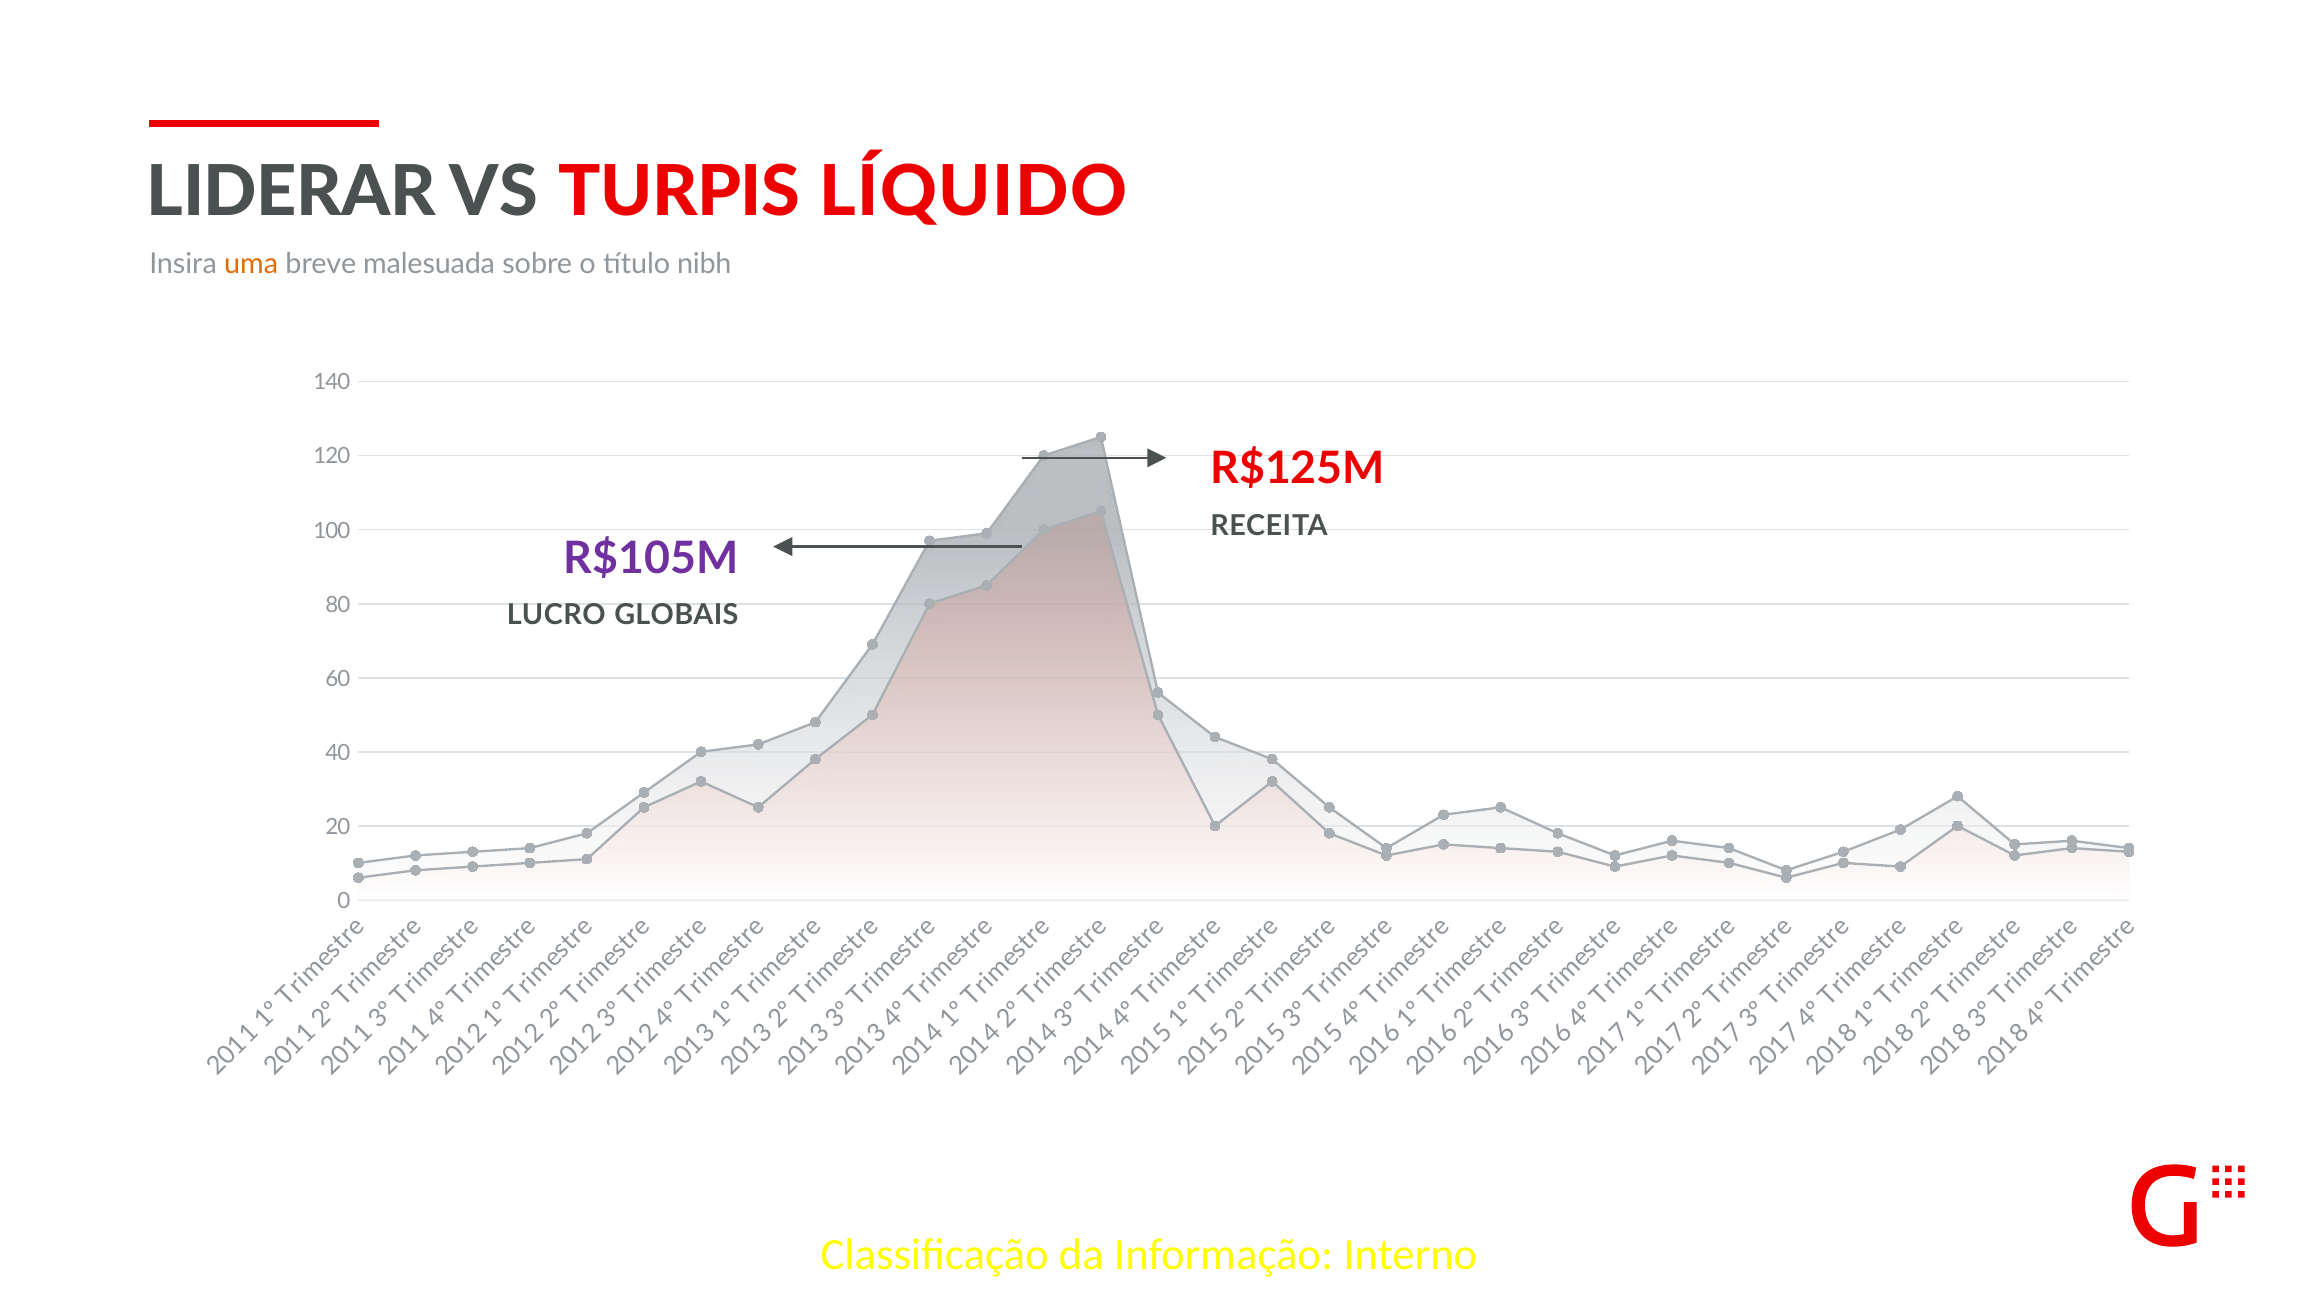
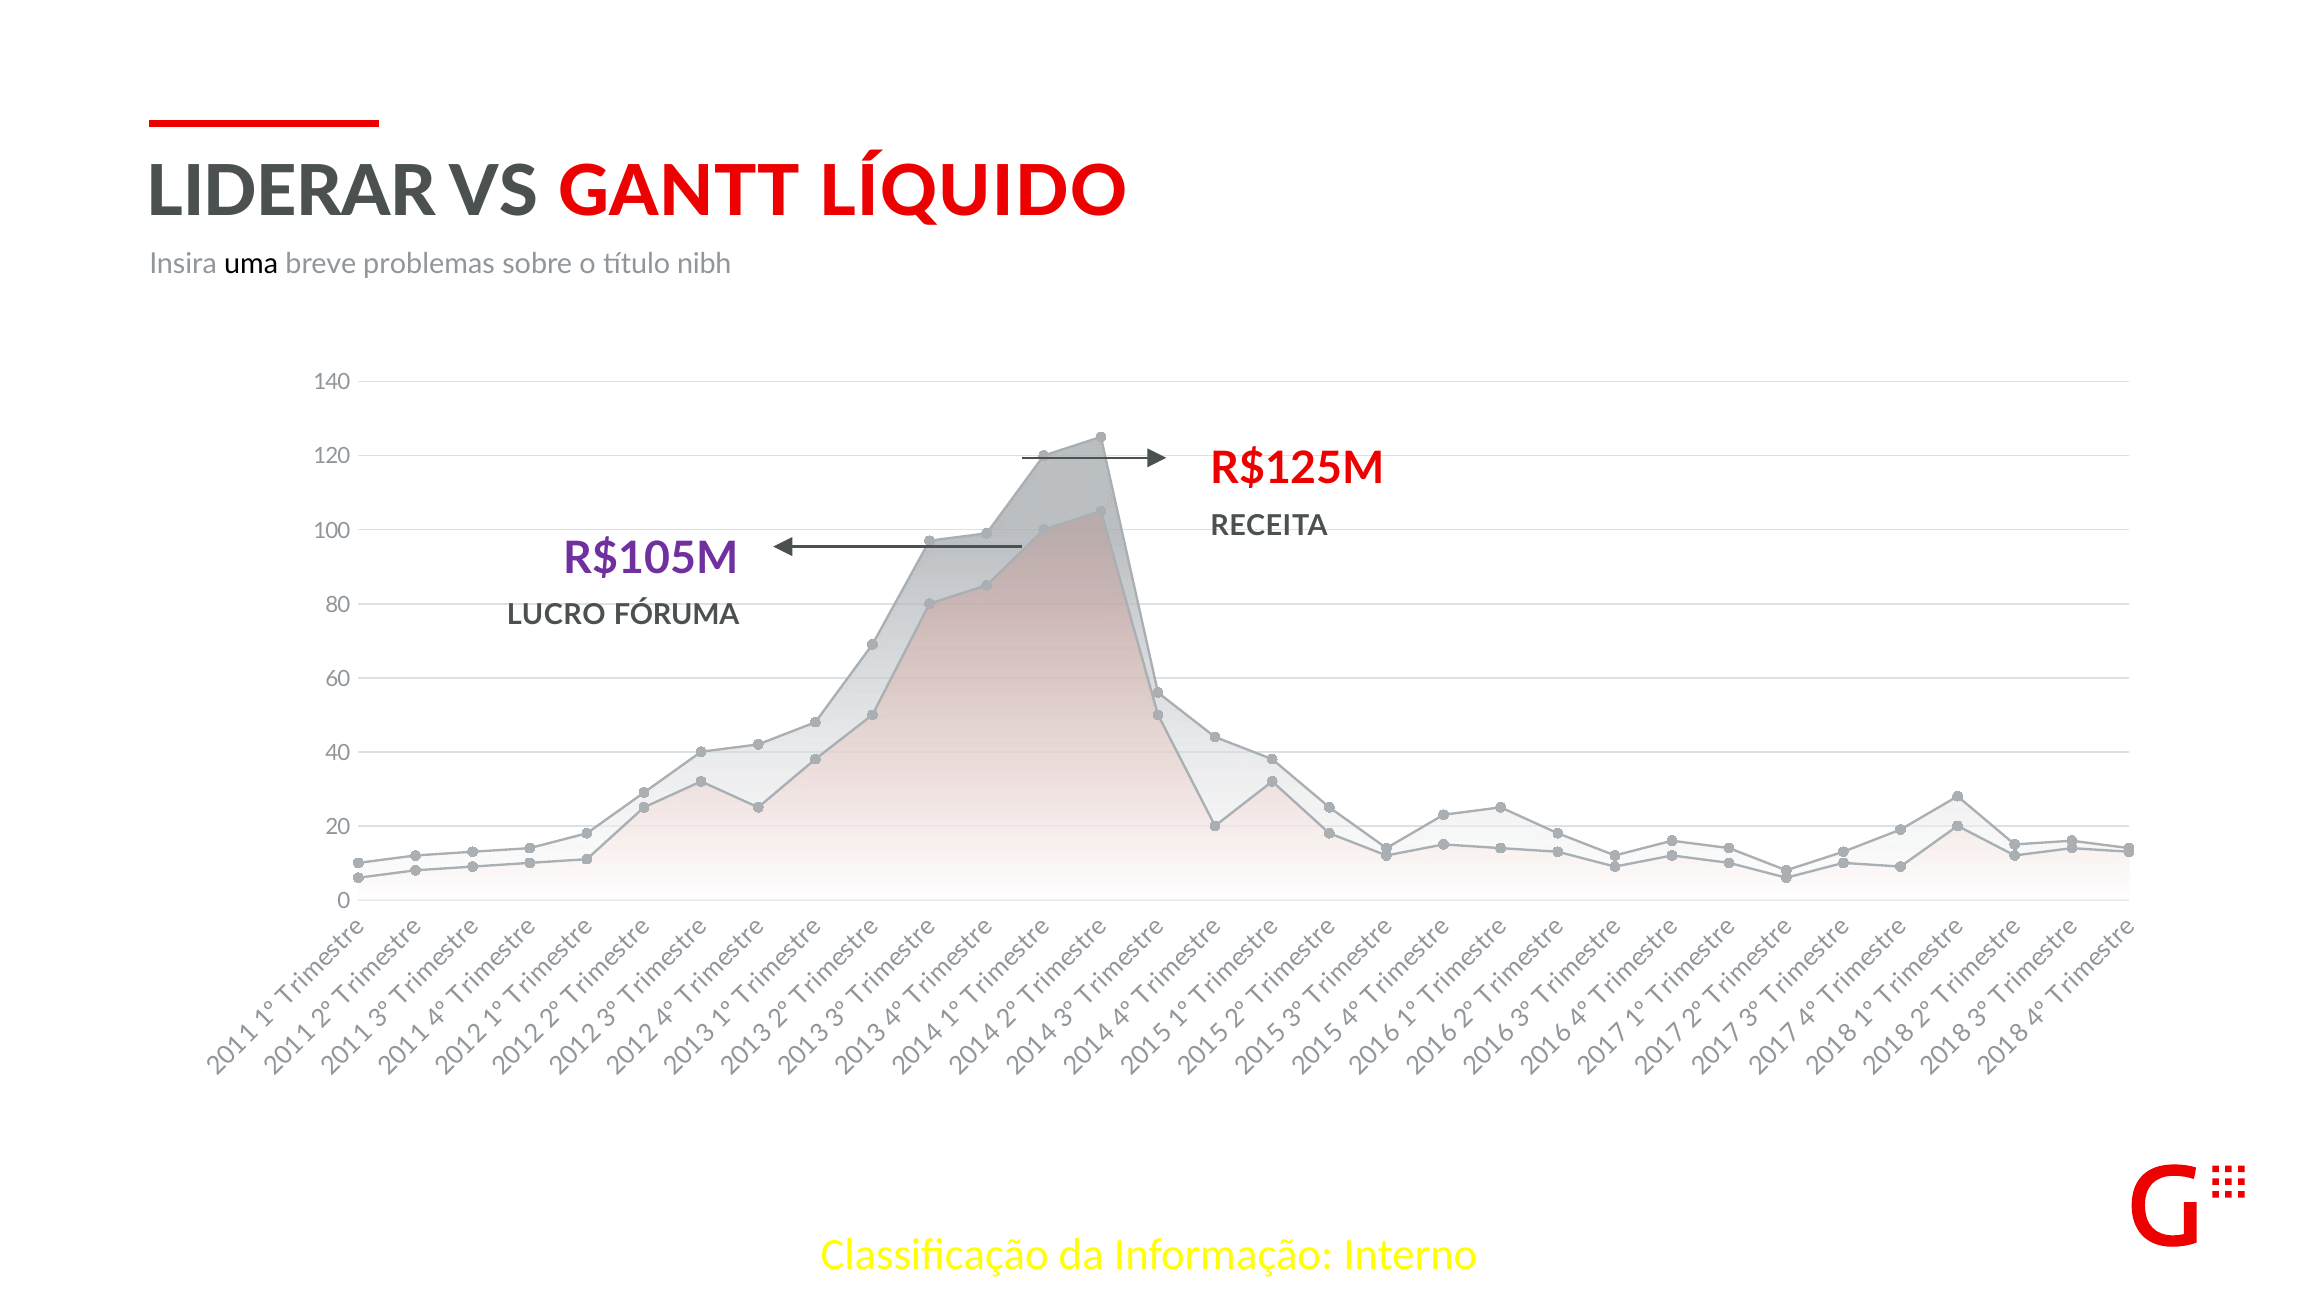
TURPIS: TURPIS -> GANTT
uma colour: orange -> black
malesuada: malesuada -> problemas
GLOBAIS: GLOBAIS -> FÓRUMA
